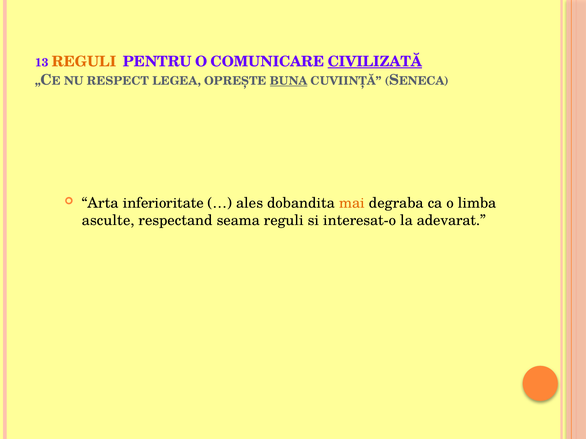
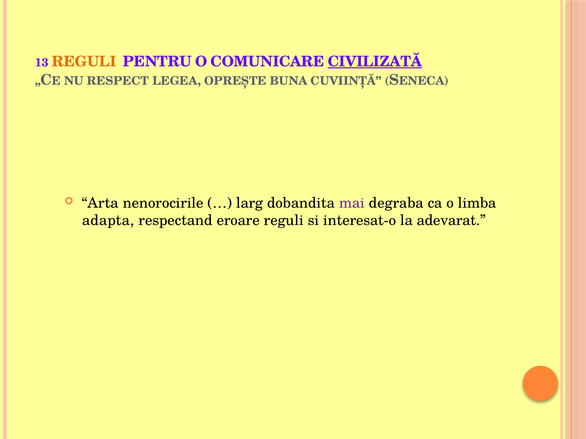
BUNA underline: present -> none
inferioritate: inferioritate -> nenorocirile
ales: ales -> larg
mai colour: orange -> purple
asculte: asculte -> adapta
seama: seama -> eroare
